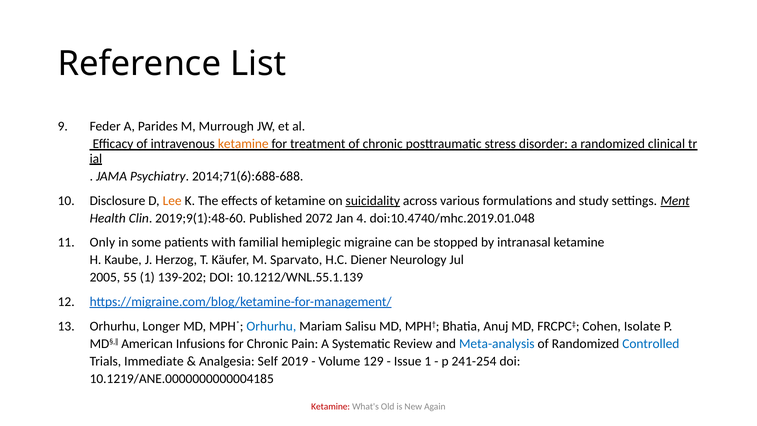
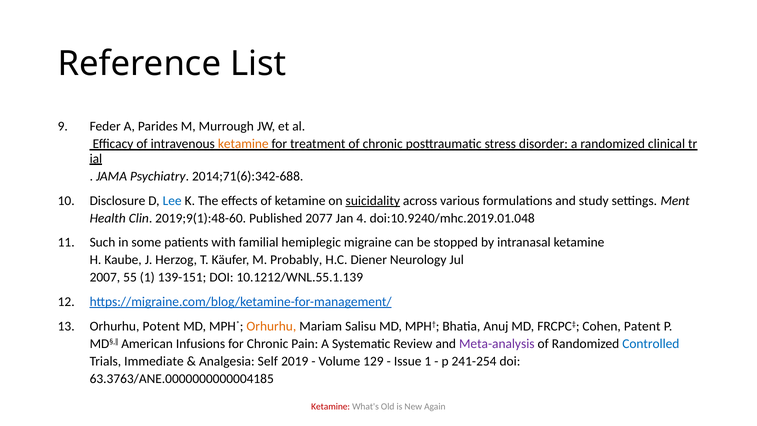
2014;71(6):688-688: 2014;71(6):688-688 -> 2014;71(6):342-688
Lee colour: orange -> blue
Ment underline: present -> none
2072: 2072 -> 2077
doi:10.4740/mhc.2019.01.048: doi:10.4740/mhc.2019.01.048 -> doi:10.9240/mhc.2019.01.048
Only: Only -> Such
Sparvato: Sparvato -> Probably
2005: 2005 -> 2007
139-202: 139-202 -> 139-151
Longer: Longer -> Potent
Orhurhu at (271, 326) colour: blue -> orange
Isolate: Isolate -> Patent
Meta-analysis colour: blue -> purple
10.1219/ANE.0000000000004185: 10.1219/ANE.0000000000004185 -> 63.3763/ANE.0000000000004185
